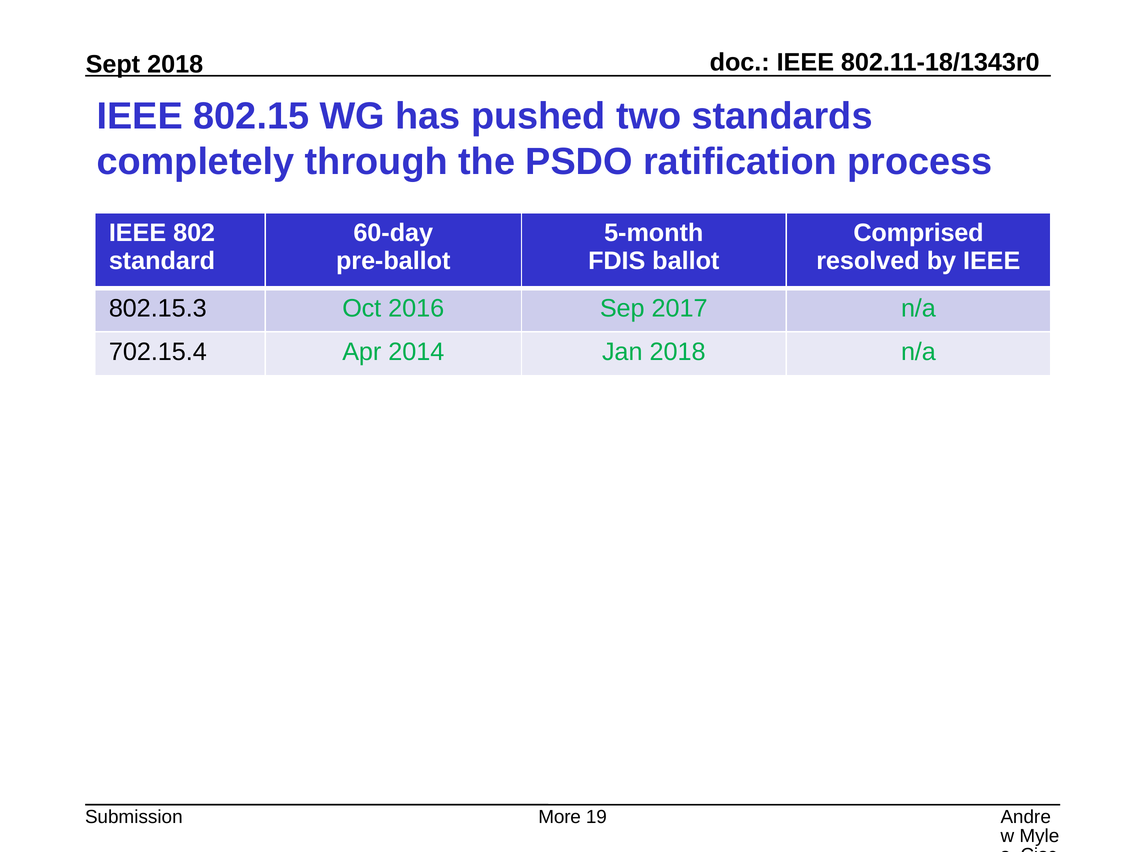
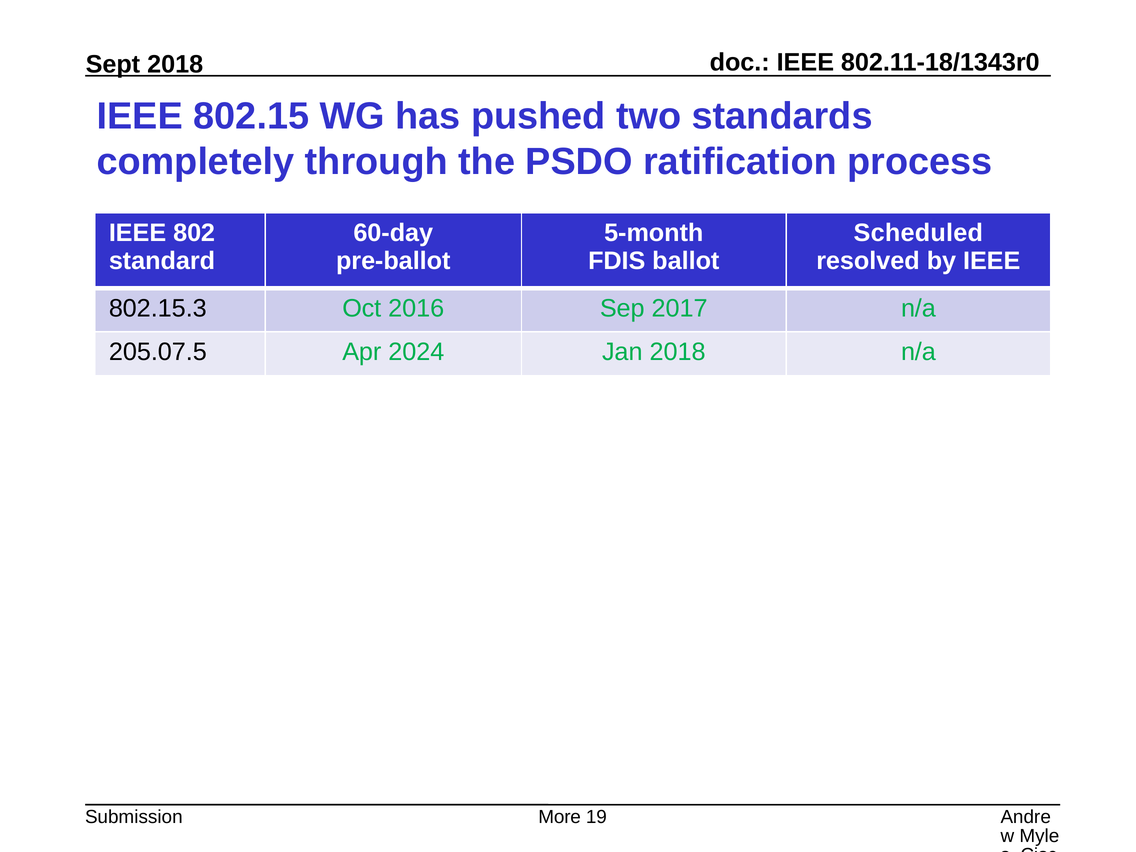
Comprised: Comprised -> Scheduled
702.15.4: 702.15.4 -> 205.07.5
2014: 2014 -> 2024
